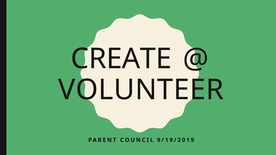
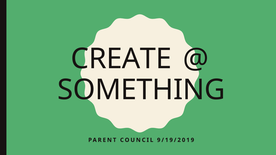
VOLUNTEER: VOLUNTEER -> SOMETHING
